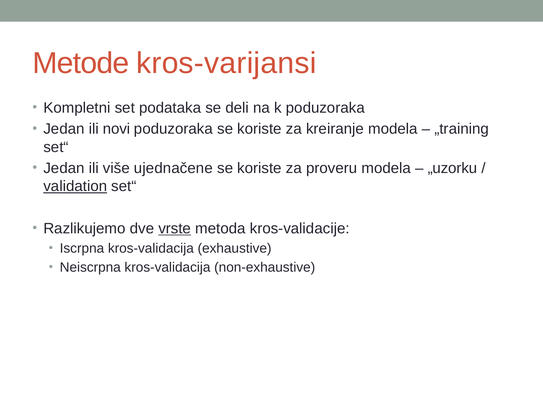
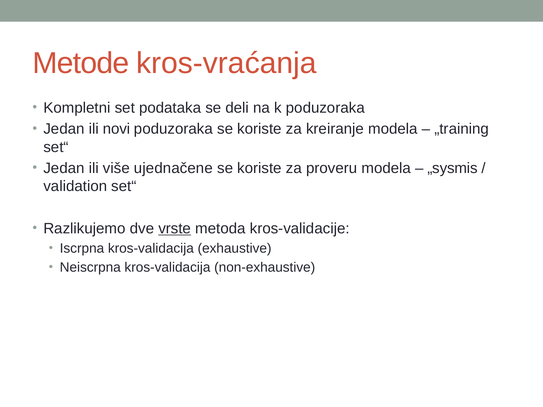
kros-varijansi: kros-varijansi -> kros-vraćanja
„uzorku: „uzorku -> „sysmis
validation underline: present -> none
